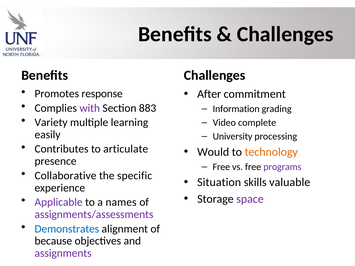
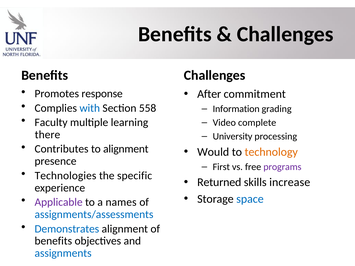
with colour: purple -> blue
883: 883 -> 558
Variety: Variety -> Faculty
easily: easily -> there
to articulate: articulate -> alignment
Free at (221, 167): Free -> First
Collaborative: Collaborative -> Technologies
Situation: Situation -> Returned
valuable: valuable -> increase
space colour: purple -> blue
assignments/assessments colour: purple -> blue
because at (53, 241): because -> benefits
assignments colour: purple -> blue
